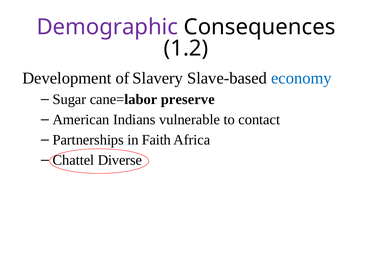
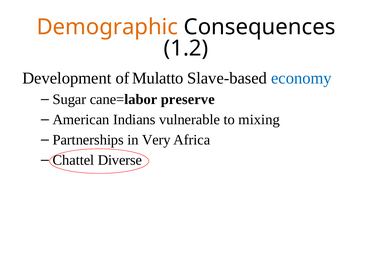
Demographic colour: purple -> orange
Slavery: Slavery -> Mulatto
contact: contact -> mixing
Faith: Faith -> Very
